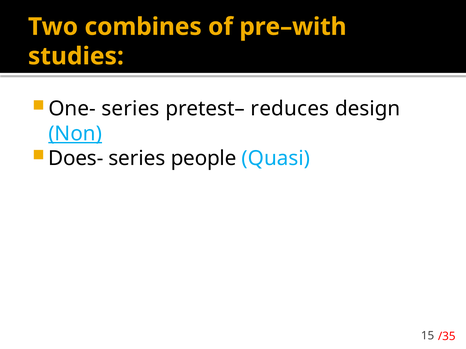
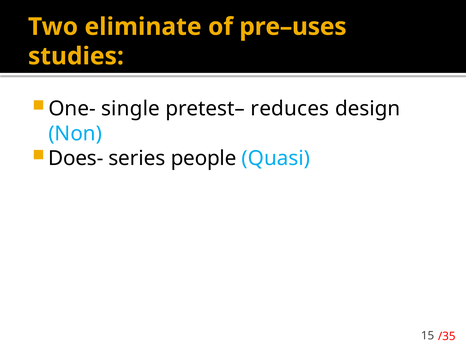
combines: combines -> eliminate
pre–with: pre–with -> pre–uses
One- series: series -> single
Non underline: present -> none
